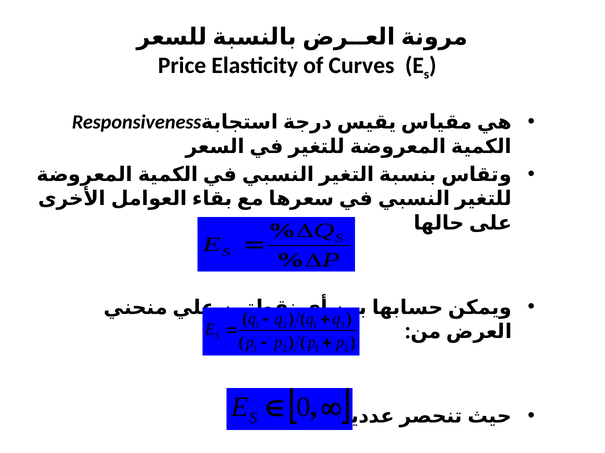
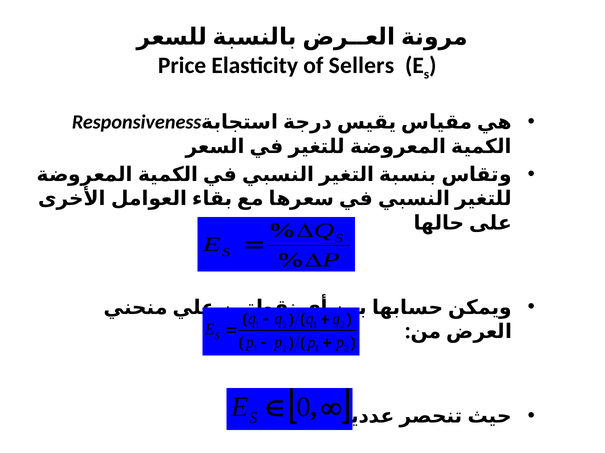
Curves: Curves -> Sellers
